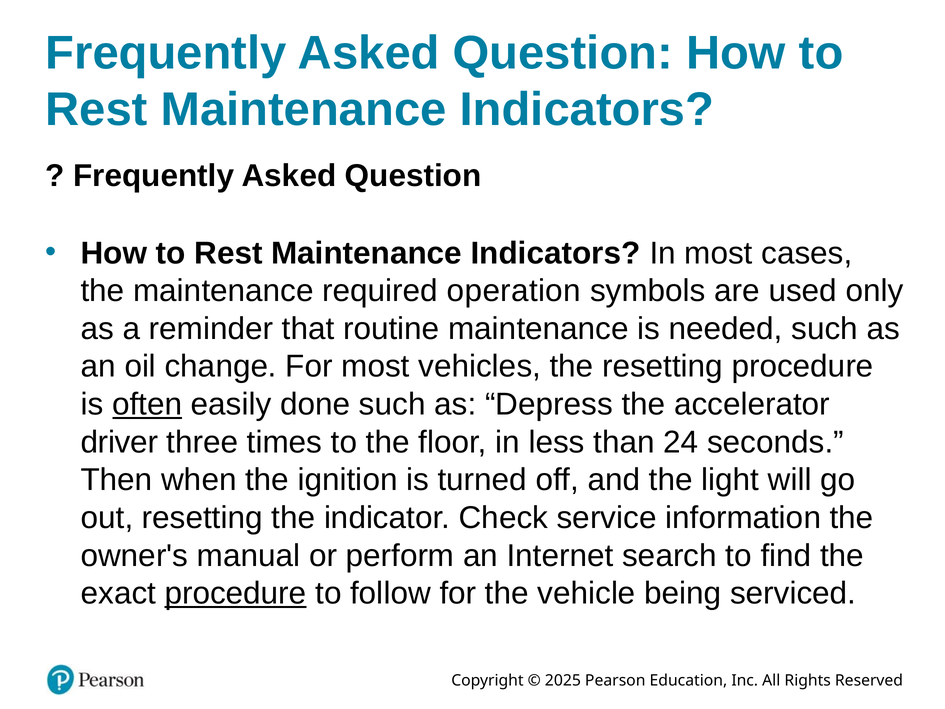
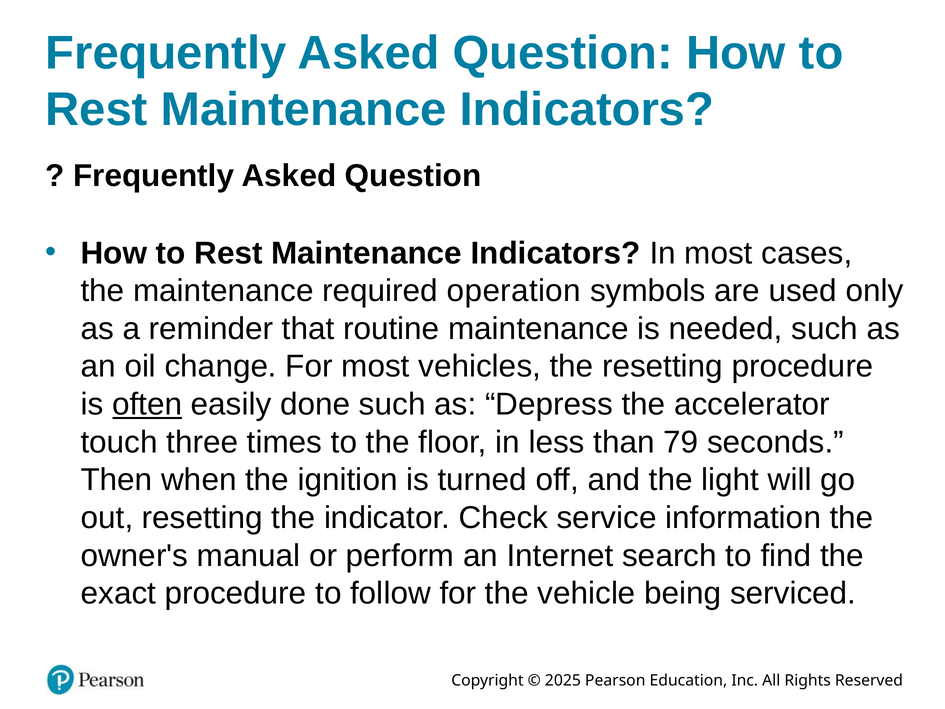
driver: driver -> touch
24: 24 -> 79
procedure at (236, 593) underline: present -> none
